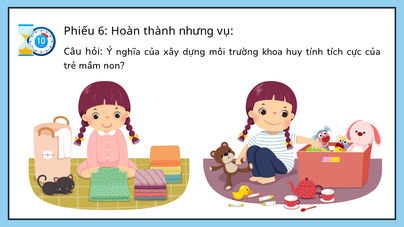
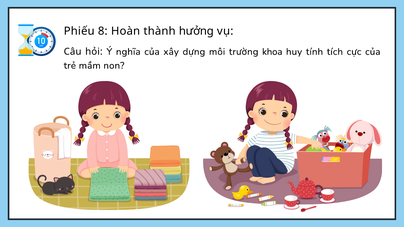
6: 6 -> 8
nhưng: nhưng -> hưởng
